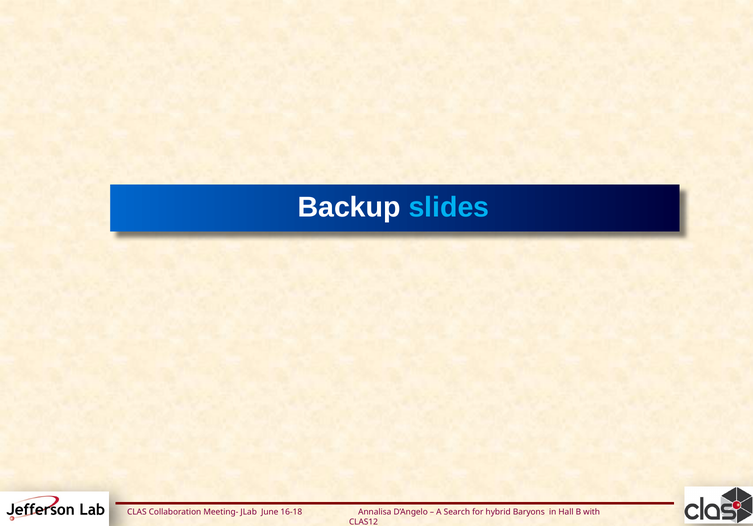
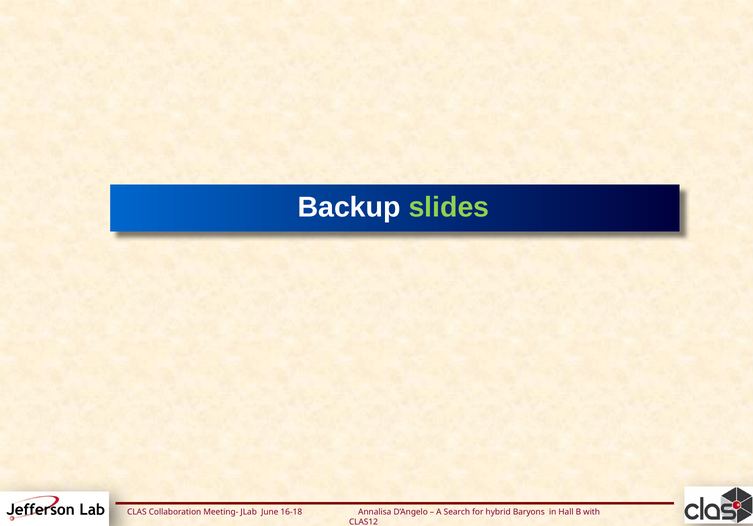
slides colour: light blue -> light green
